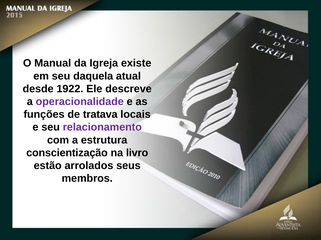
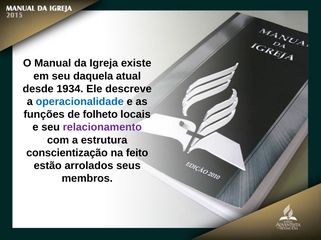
1922: 1922 -> 1934
operacionalidade colour: purple -> blue
tratava: tratava -> folheto
livro: livro -> feito
